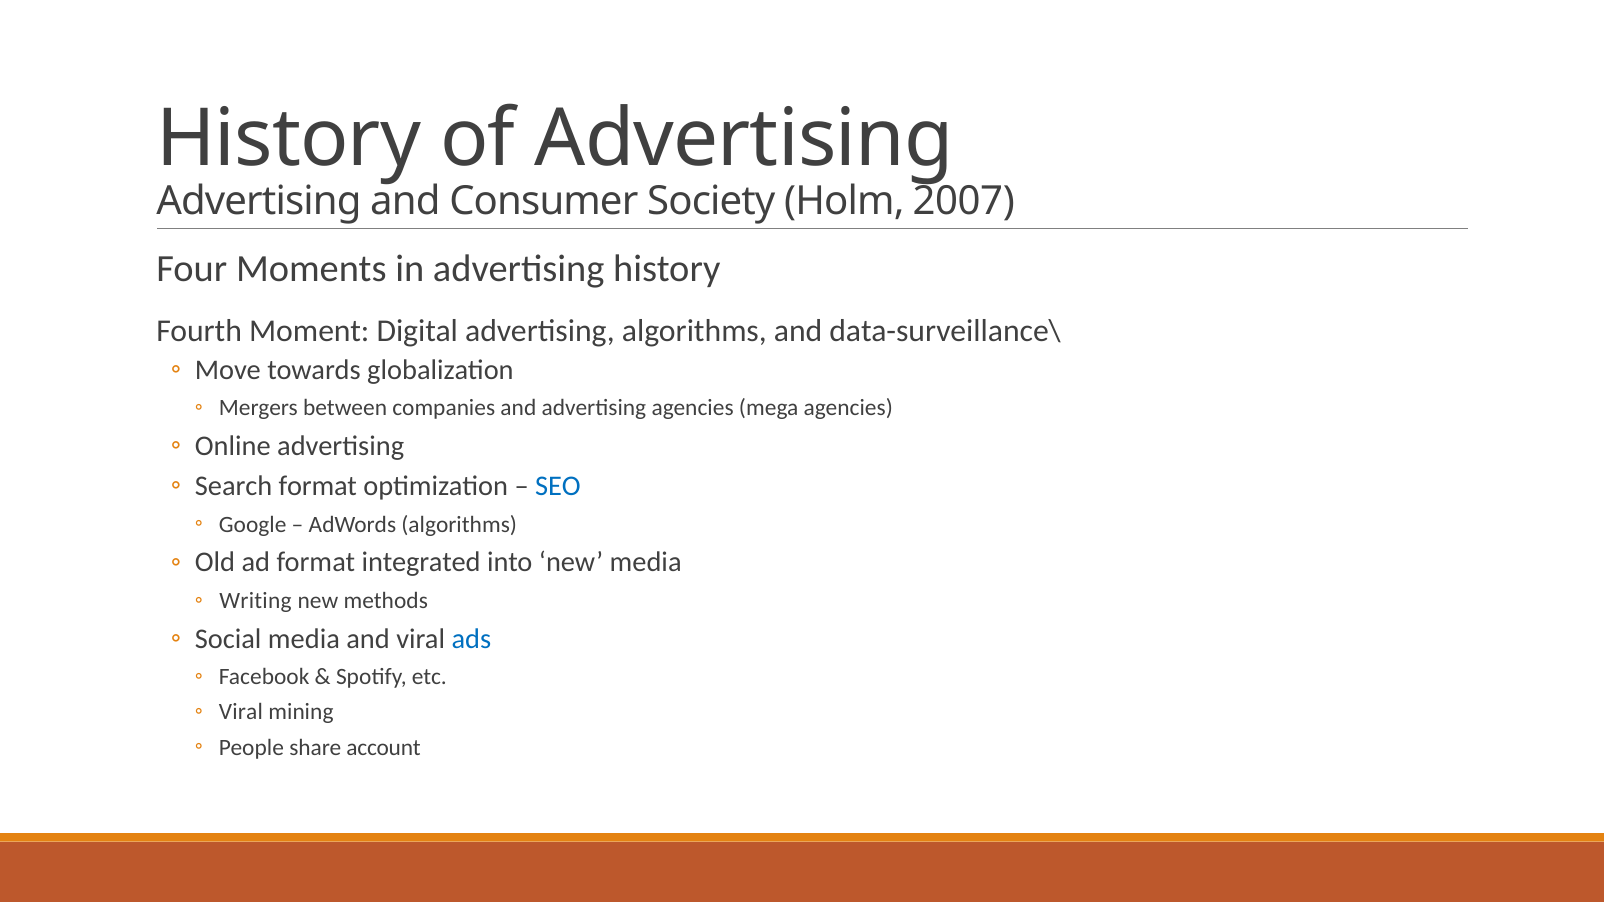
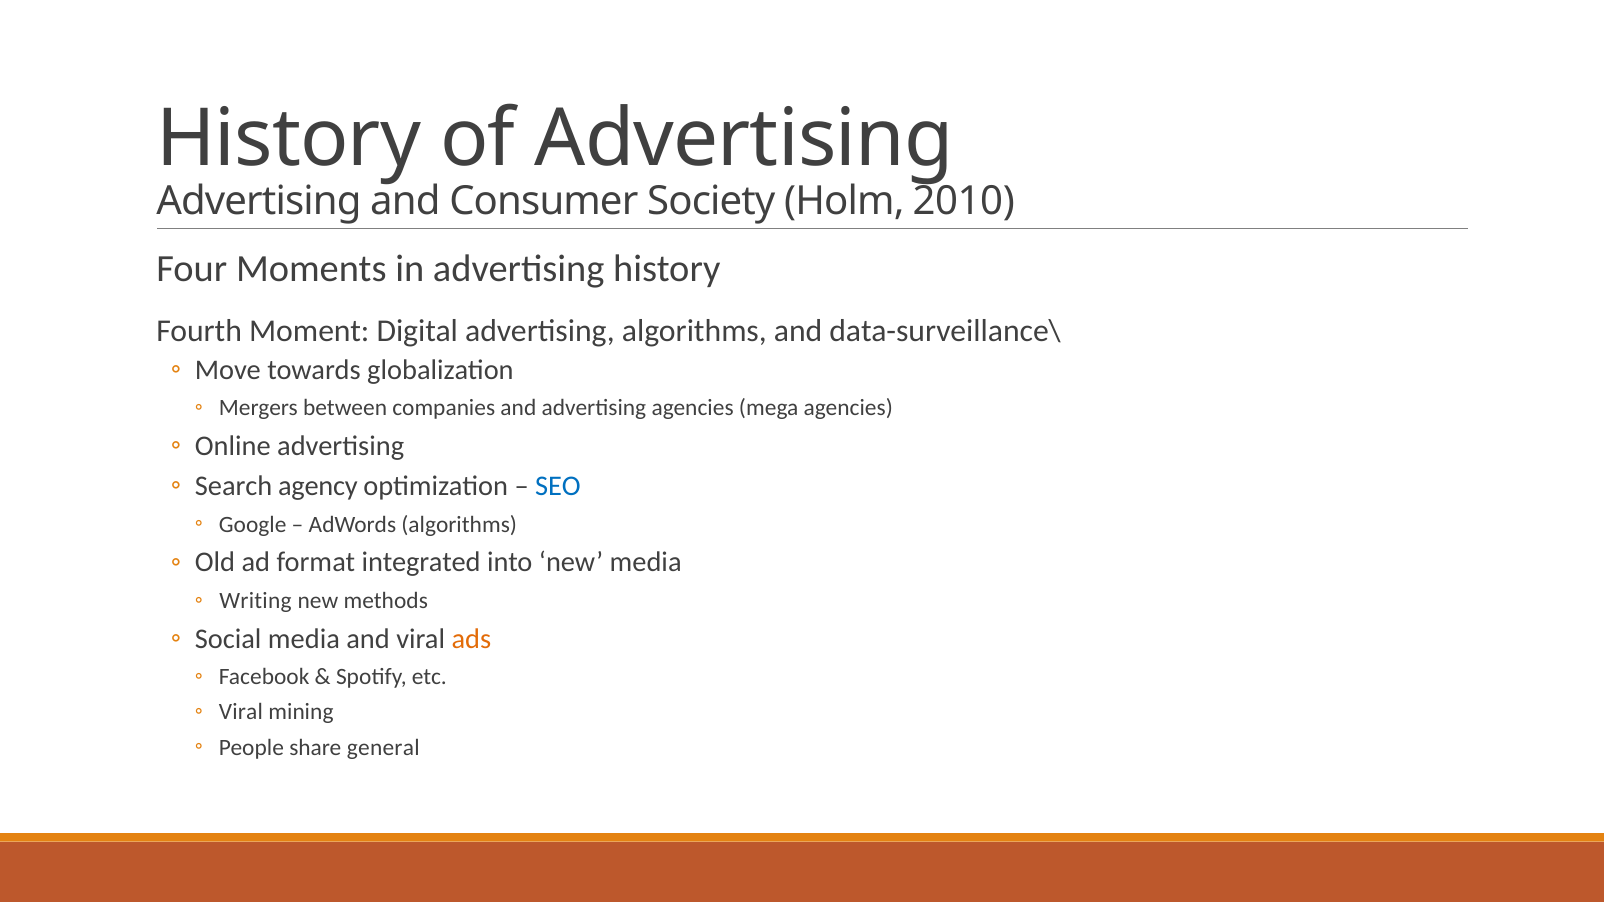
2007: 2007 -> 2010
Search format: format -> agency
ads colour: blue -> orange
account: account -> general
